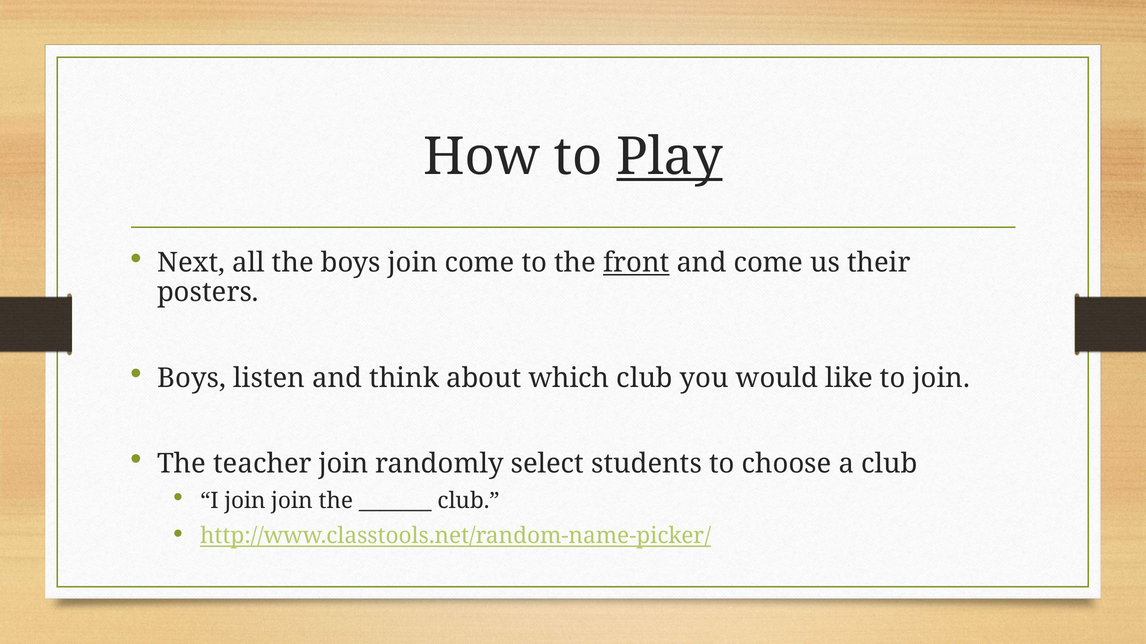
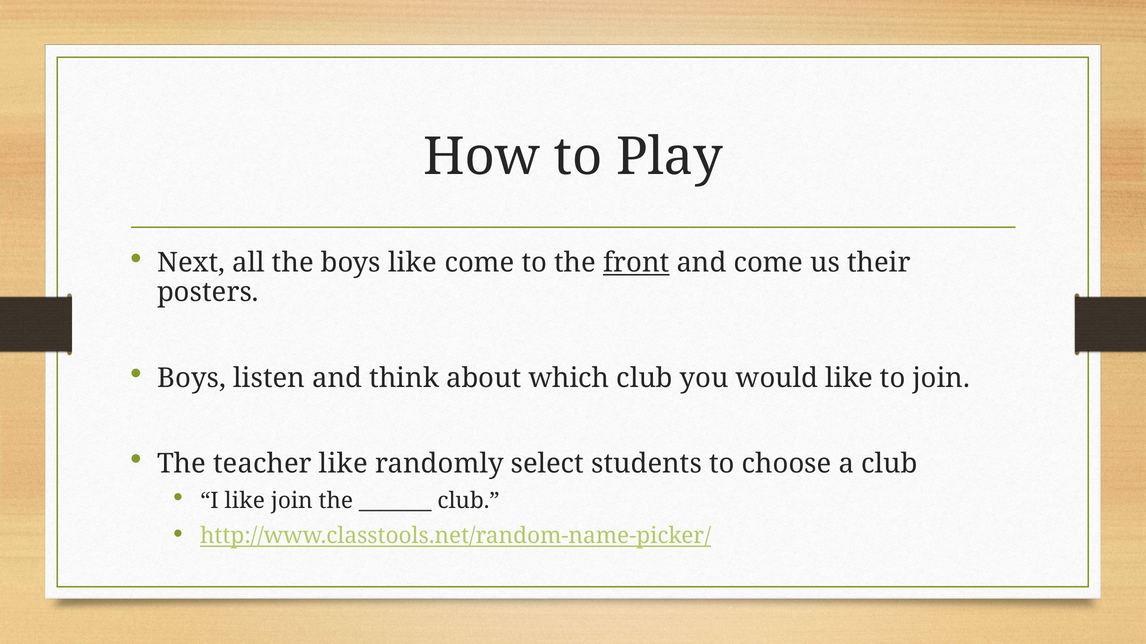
Play underline: present -> none
boys join: join -> like
teacher join: join -> like
I join: join -> like
